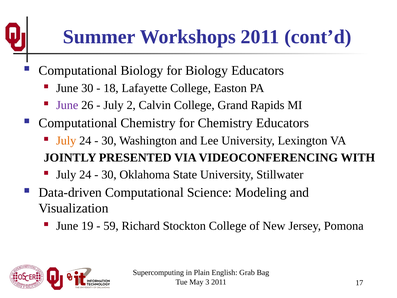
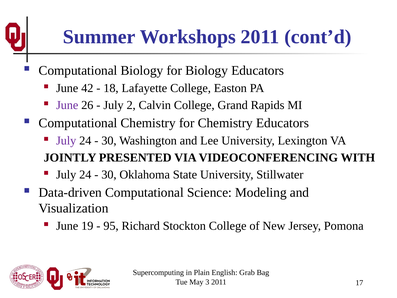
June 30: 30 -> 42
July at (66, 140) colour: orange -> purple
59: 59 -> 95
